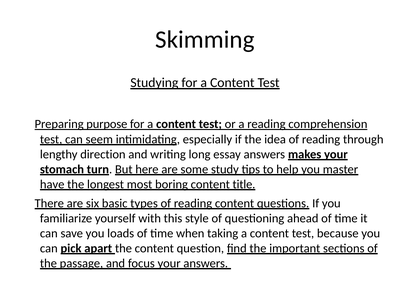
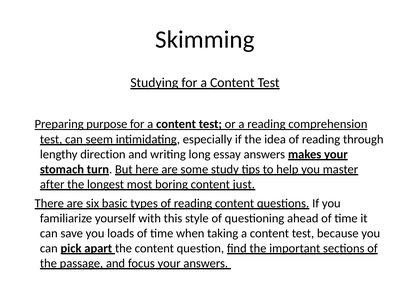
have: have -> after
title: title -> just
